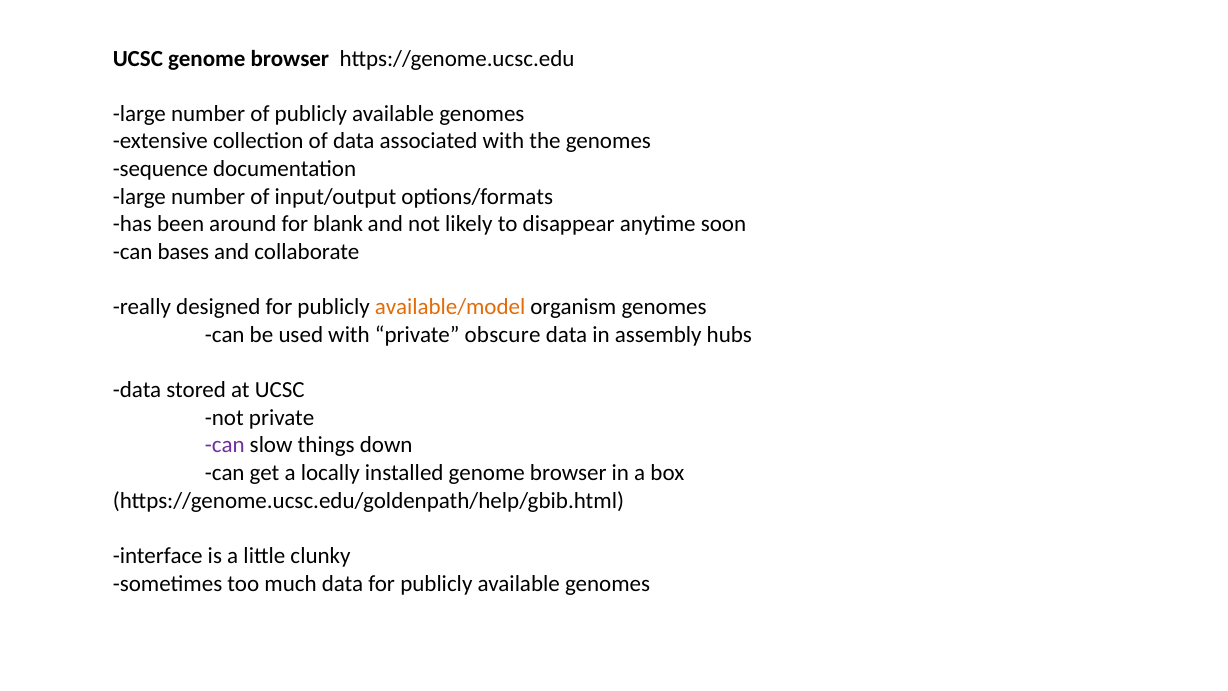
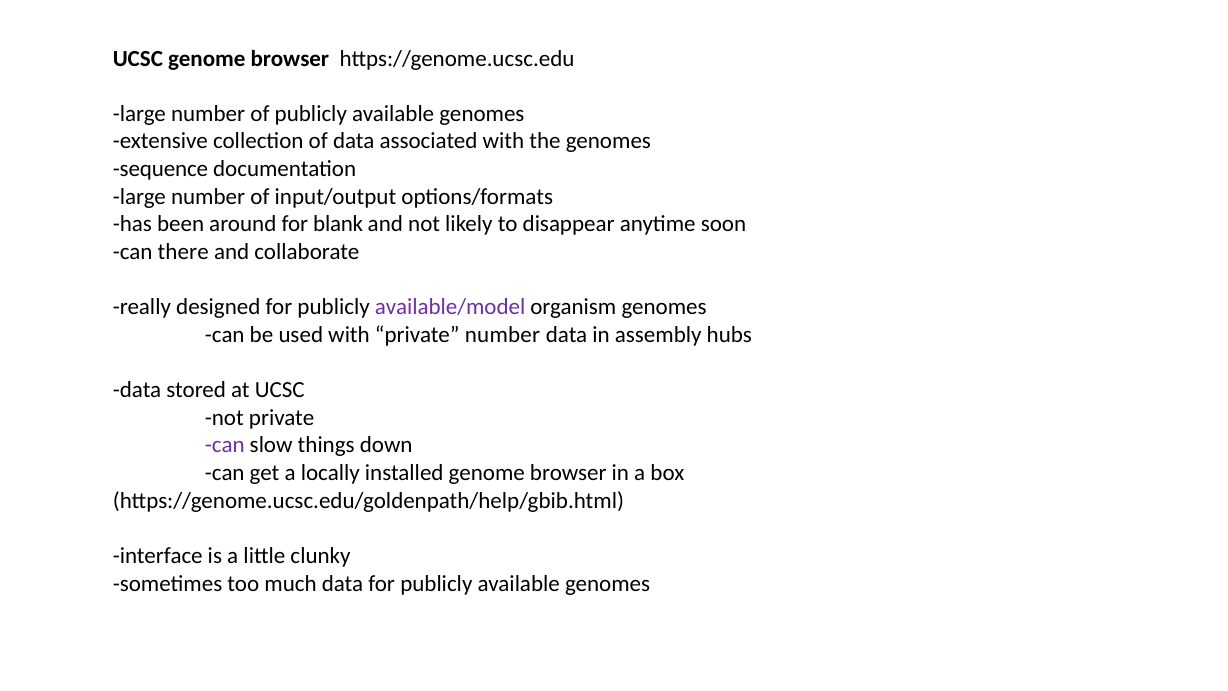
bases: bases -> there
available/model colour: orange -> purple
private obscure: obscure -> number
